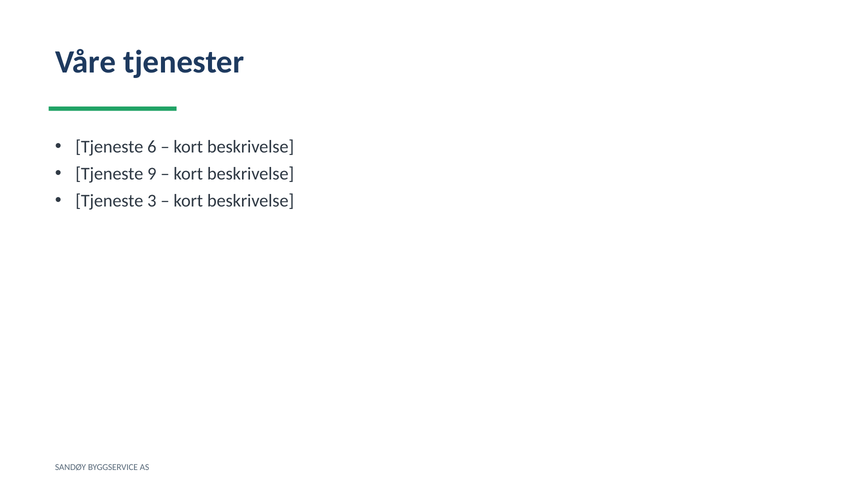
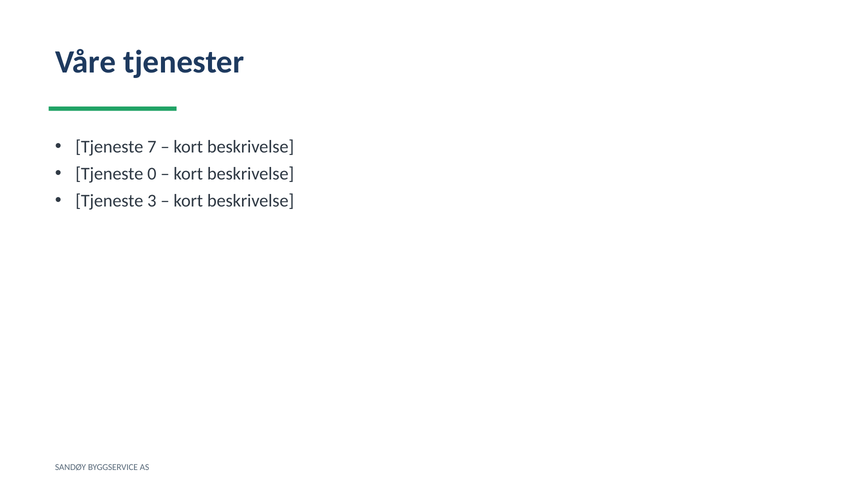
6: 6 -> 7
9: 9 -> 0
